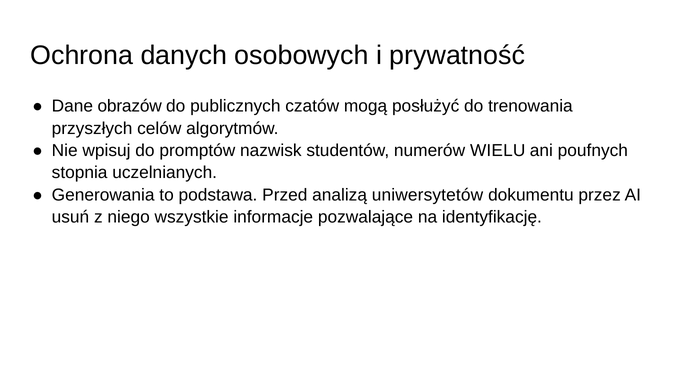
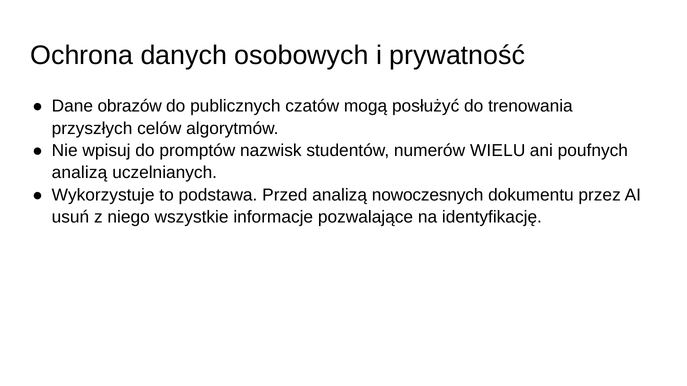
stopnia at (80, 173): stopnia -> analizą
Generowania: Generowania -> Wykorzystuje
uniwersytetów: uniwersytetów -> nowoczesnych
